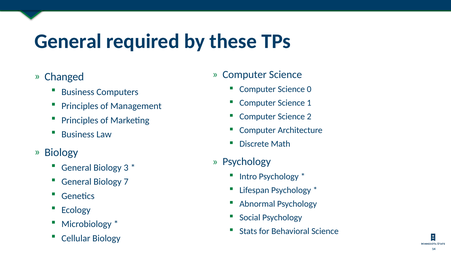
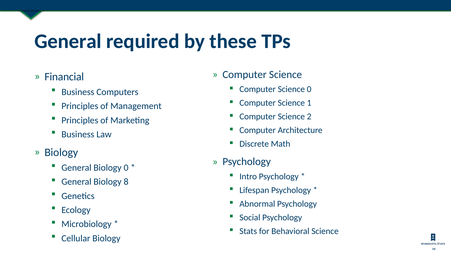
Changed: Changed -> Financial
Biology 3: 3 -> 0
7: 7 -> 8
